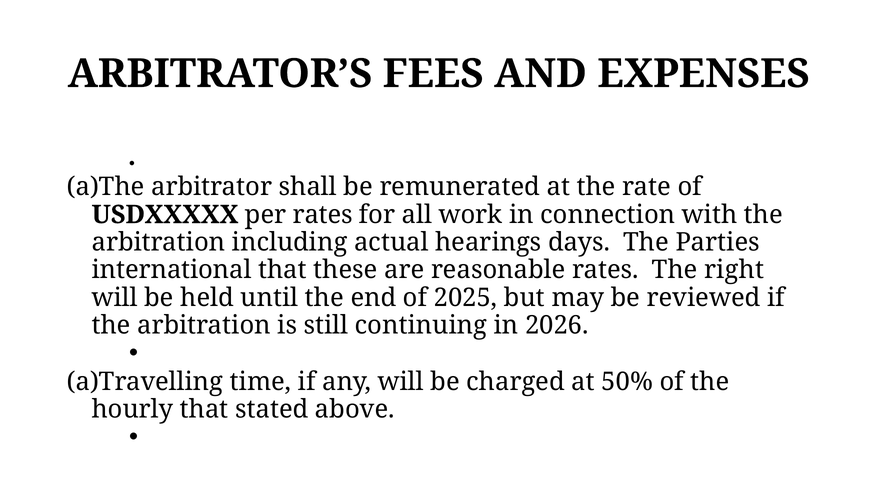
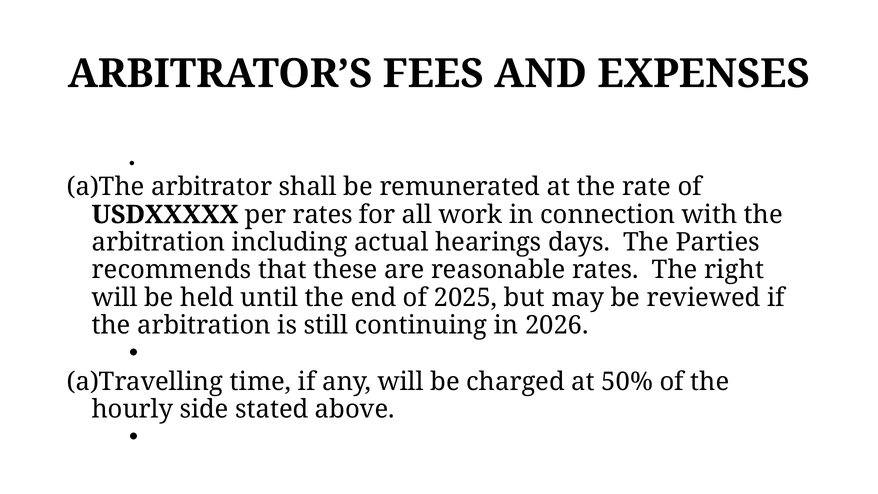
international: international -> recommends
hourly that: that -> side
